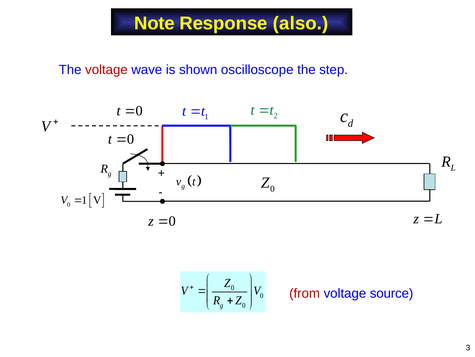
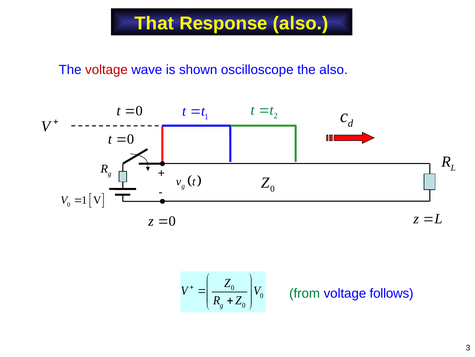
Note: Note -> That
the step: step -> also
from colour: red -> green
source: source -> follows
